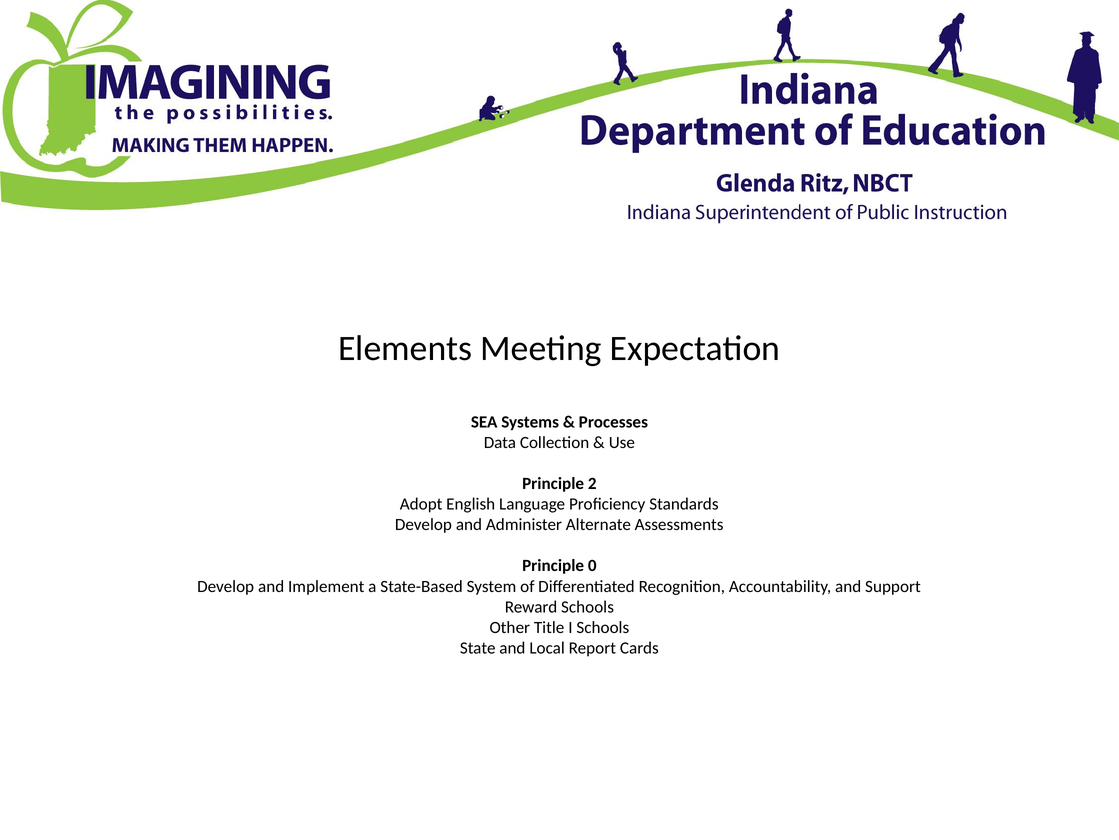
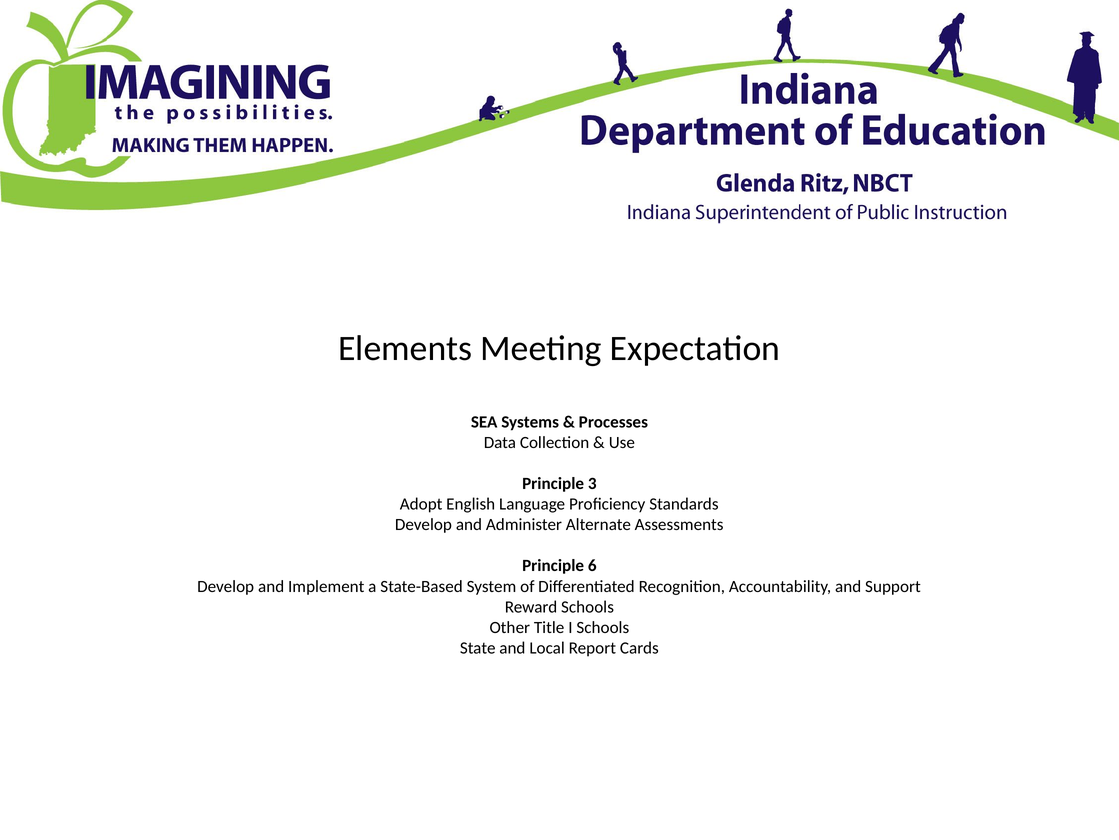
2: 2 -> 3
0: 0 -> 6
